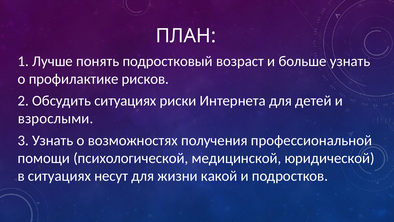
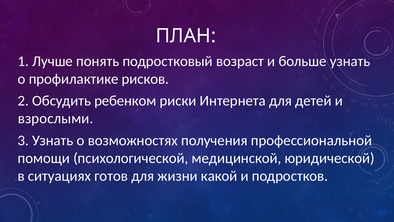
Обсудить ситуациях: ситуациях -> ребенком
несут: несут -> готов
